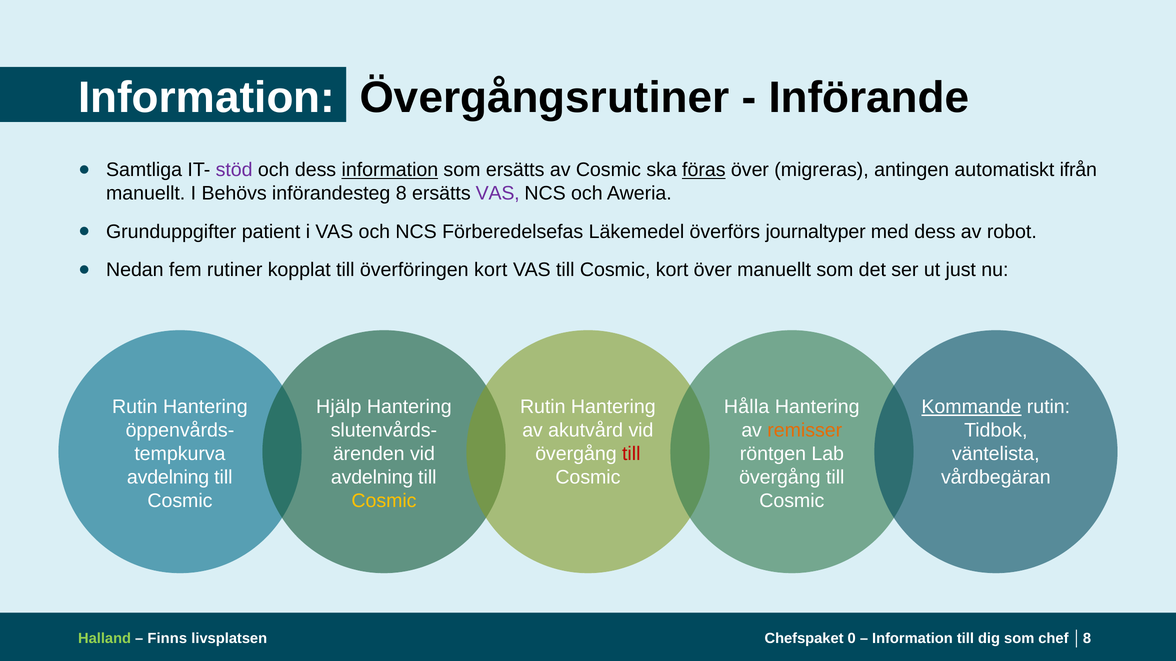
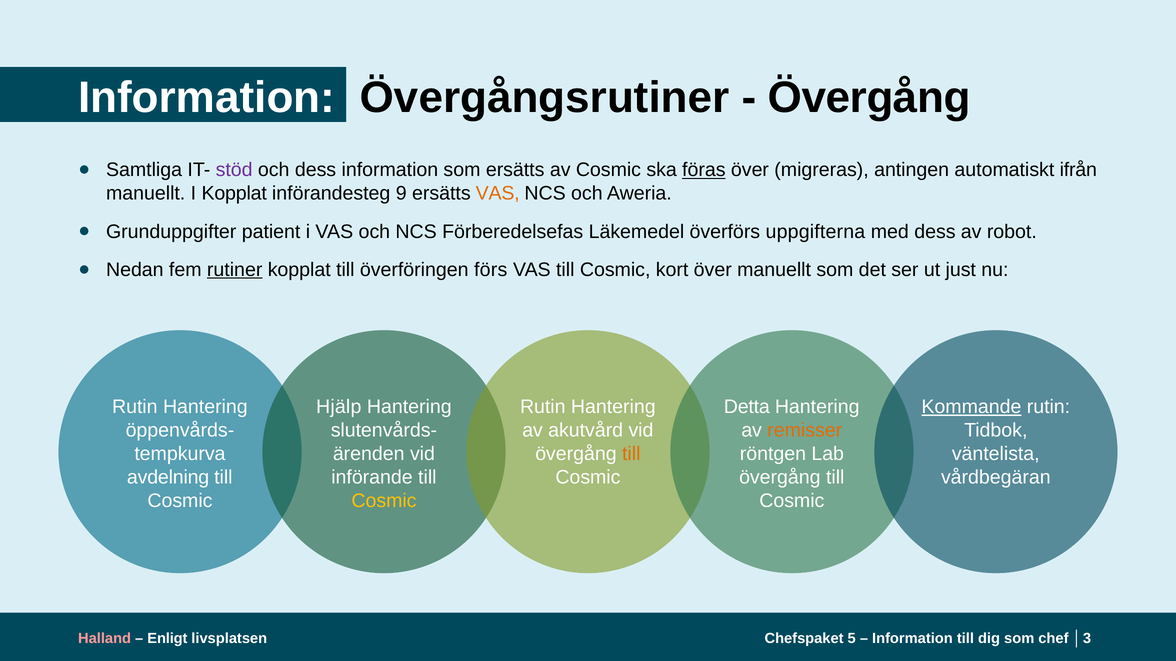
Införande at (869, 98): Införande -> Övergång
information at (390, 170) underline: present -> none
I Behövs: Behövs -> Kopplat
införandesteg 8: 8 -> 9
VAS at (498, 194) colour: purple -> orange
journaltyper: journaltyper -> uppgifterna
rutiner underline: none -> present
överföringen kort: kort -> förs
Hålla: Hålla -> Detta
till at (631, 454) colour: red -> orange
avdelning at (372, 478): avdelning -> införande
Halland colour: light green -> pink
Finns: Finns -> Enligt
0: 0 -> 5
livsplatsen 8: 8 -> 3
